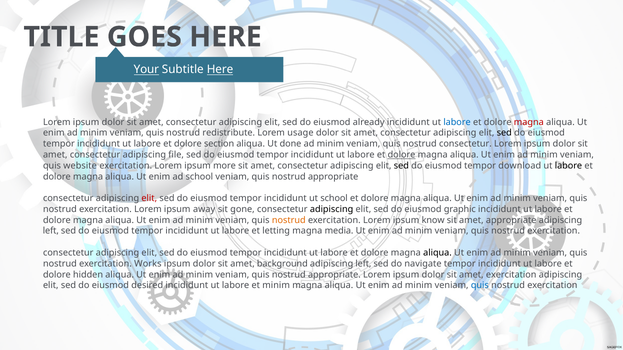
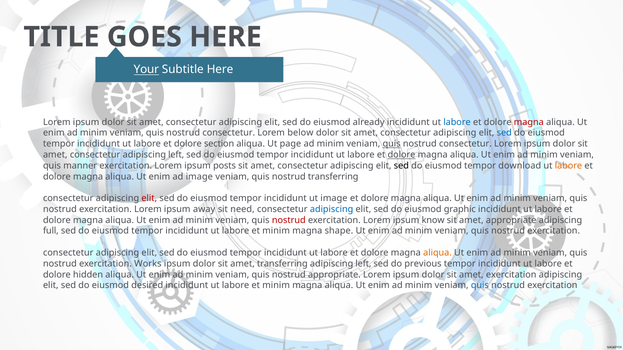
Here at (220, 70) underline: present -> none
redistribute at (229, 133): redistribute -> consectetur
usage: usage -> below
sed at (504, 133) colour: black -> blue
done: done -> page
quis at (392, 144) underline: none -> present
consectetur adipiscing file: file -> left
website: website -> manner
more: more -> posts
labore at (568, 166) colour: black -> orange
ad school: school -> image
appropriate at (333, 177): appropriate -> transferring
ut school: school -> image
gone: gone -> need
adipiscing at (332, 209) colour: black -> blue
nostrud at (289, 220) colour: orange -> red
left at (51, 231): left -> full
letting at (276, 231): letting -> minim
media: media -> shape
aliqua at (437, 253) colour: black -> orange
amet background: background -> transferring
navigate: navigate -> previous
